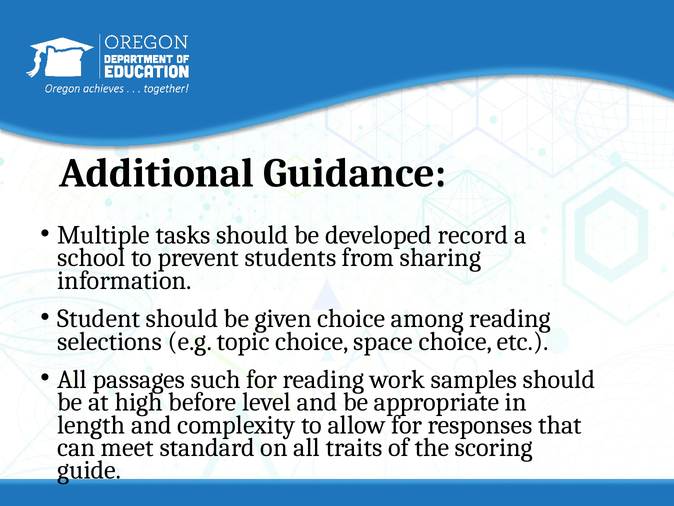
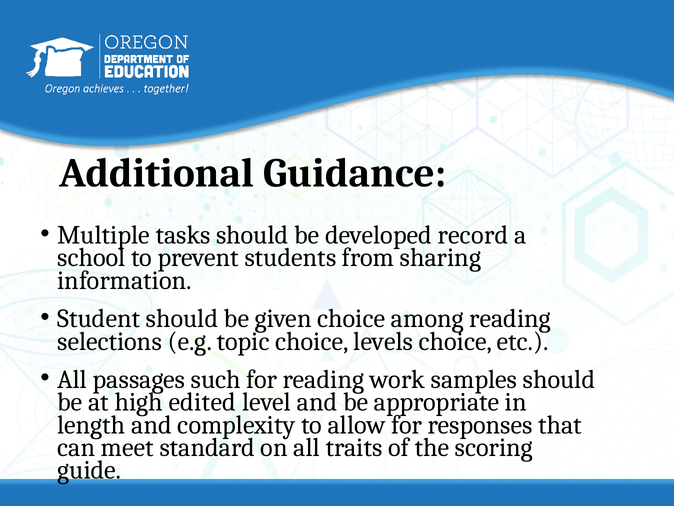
space: space -> levels
before: before -> edited
